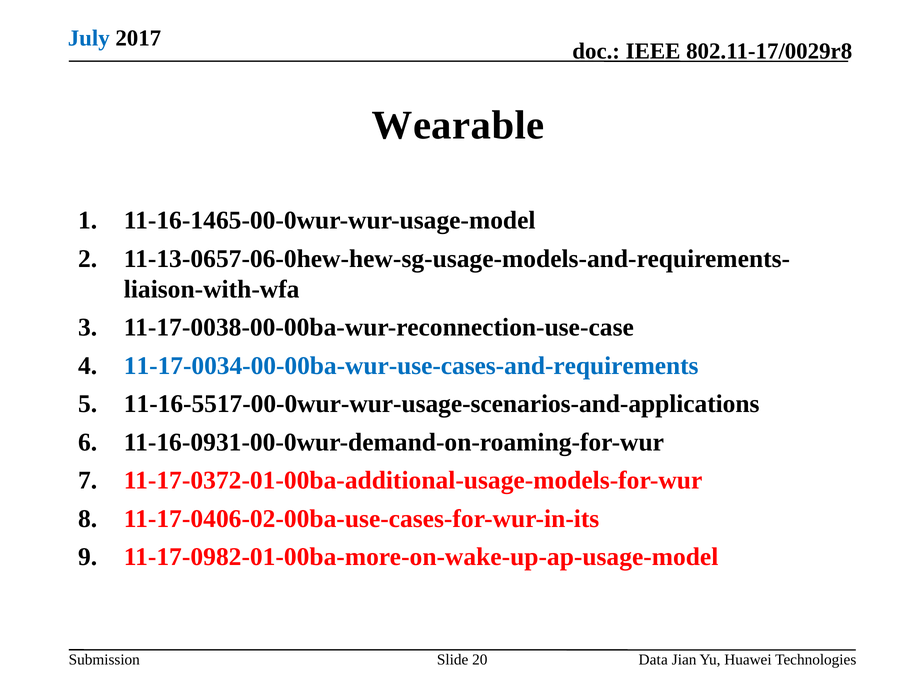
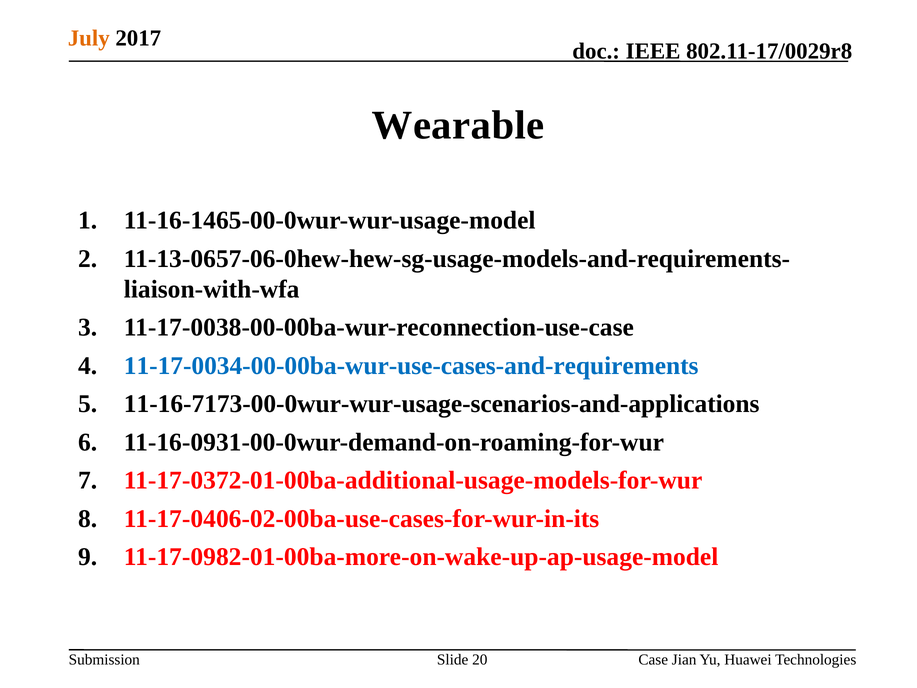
July colour: blue -> orange
11-16-5517-00-0wur-wur-usage-scenarios-and-applications: 11-16-5517-00-0wur-wur-usage-scenarios-and-applications -> 11-16-7173-00-0wur-wur-usage-scenarios-and-applications
Data: Data -> Case
